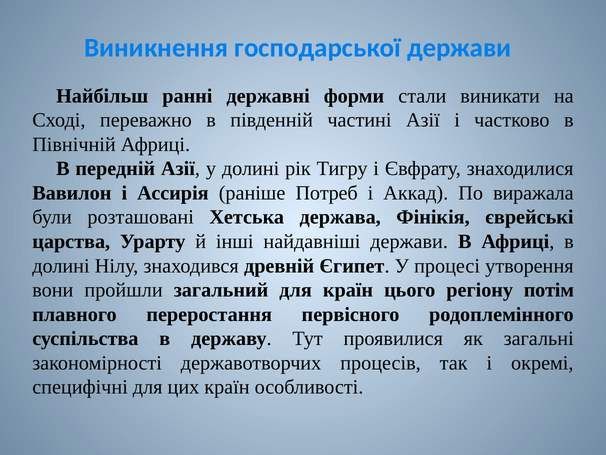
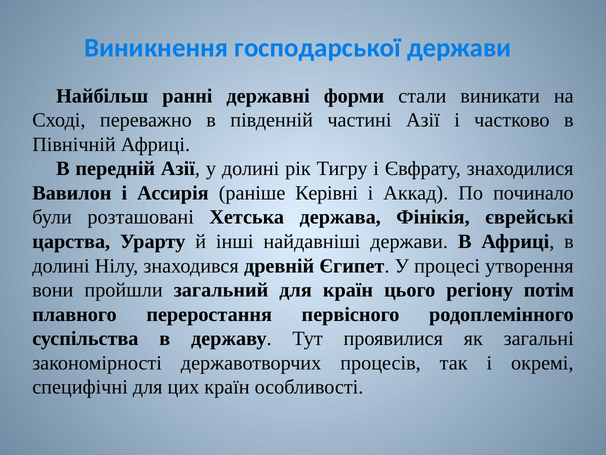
Потреб: Потреб -> Керівні
виражала: виражала -> починало
